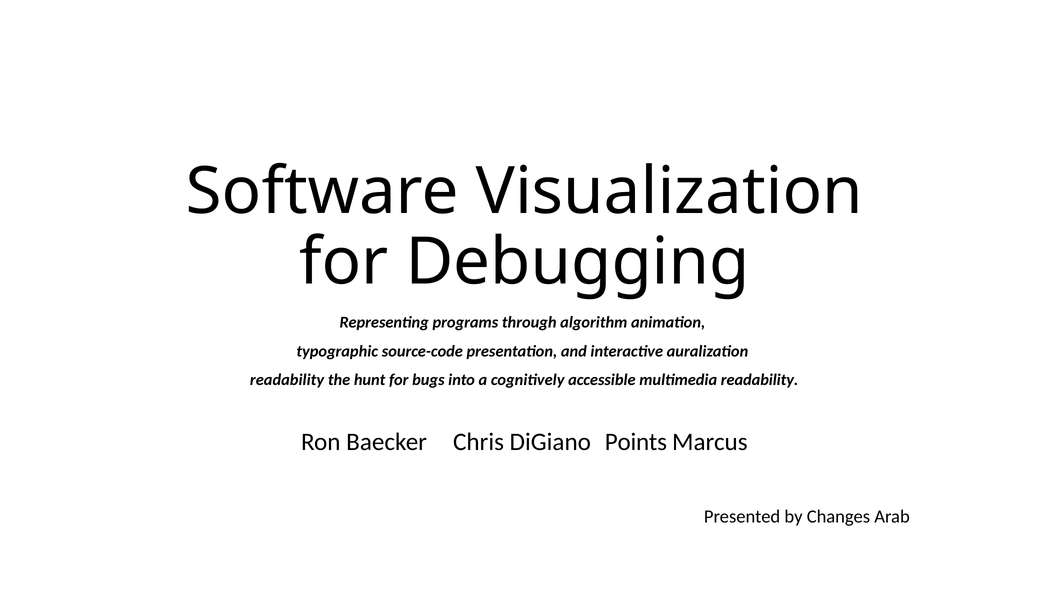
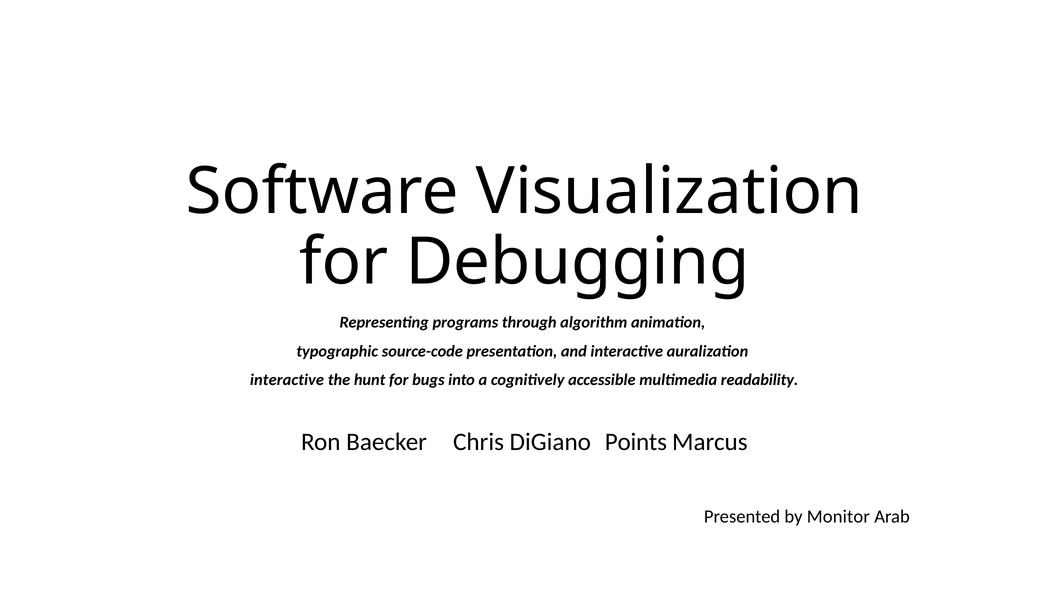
readability at (287, 380): readability -> interactive
Changes: Changes -> Monitor
